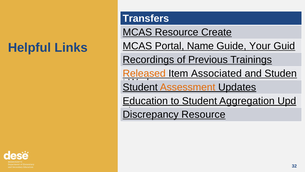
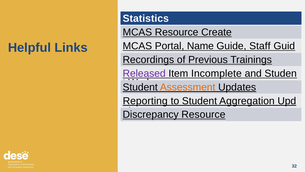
Transfers: Transfers -> Statistics
Your: Your -> Staff
Released colour: orange -> purple
Associated: Associated -> Incomplete
Education: Education -> Reporting
